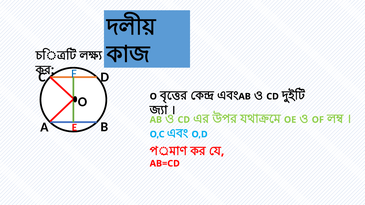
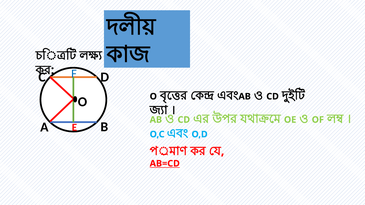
AB=CD underline: none -> present
